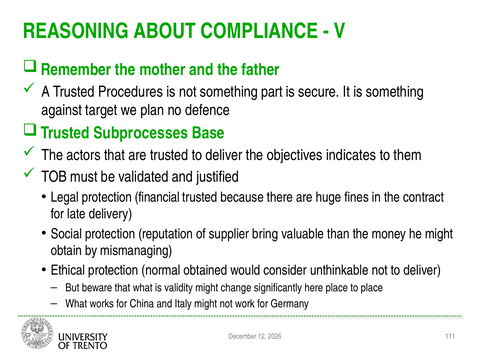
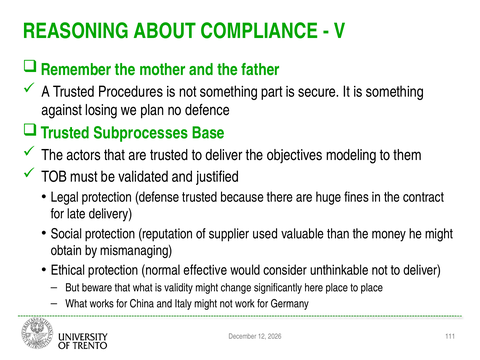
target: target -> losing
indicates: indicates -> modeling
financial: financial -> defense
bring: bring -> used
obtained: obtained -> effective
